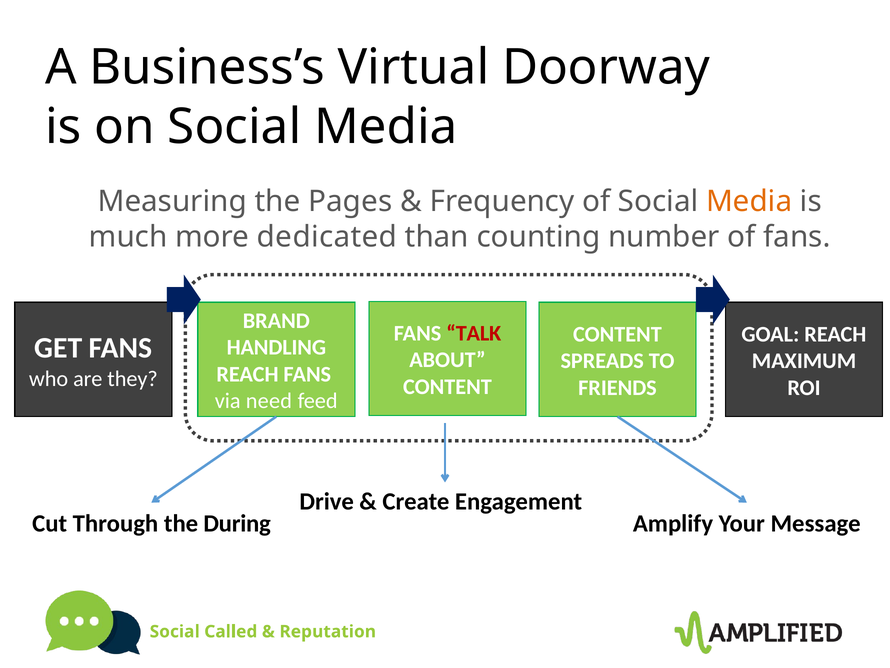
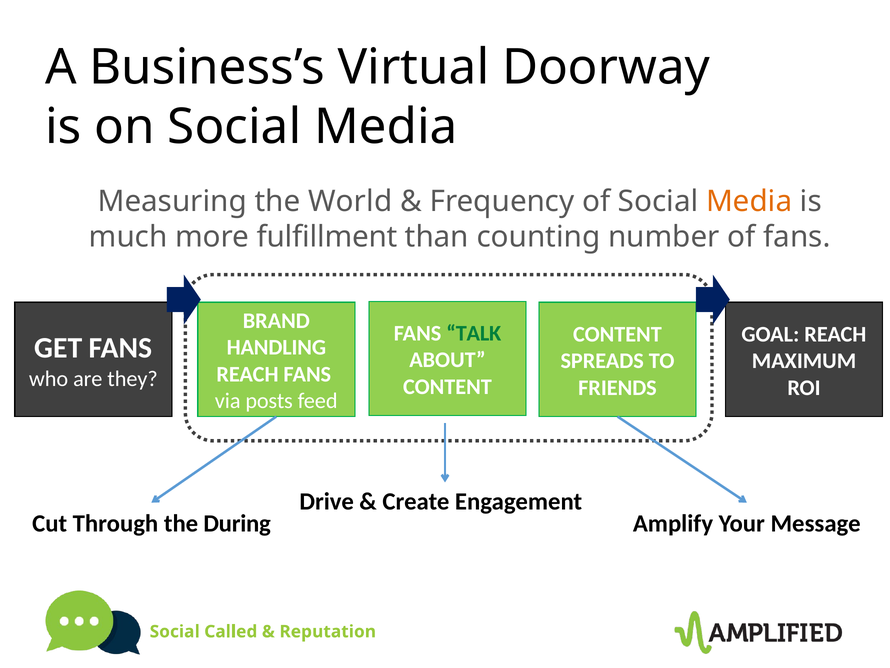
Pages: Pages -> World
dedicated: dedicated -> fulfillment
TALK colour: red -> green
need: need -> posts
